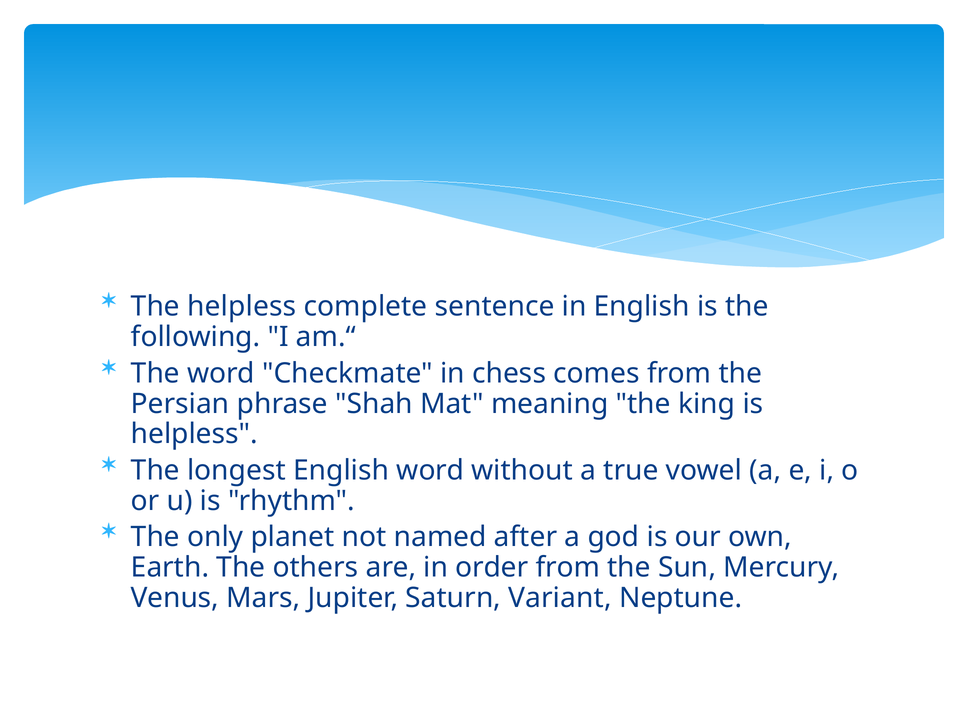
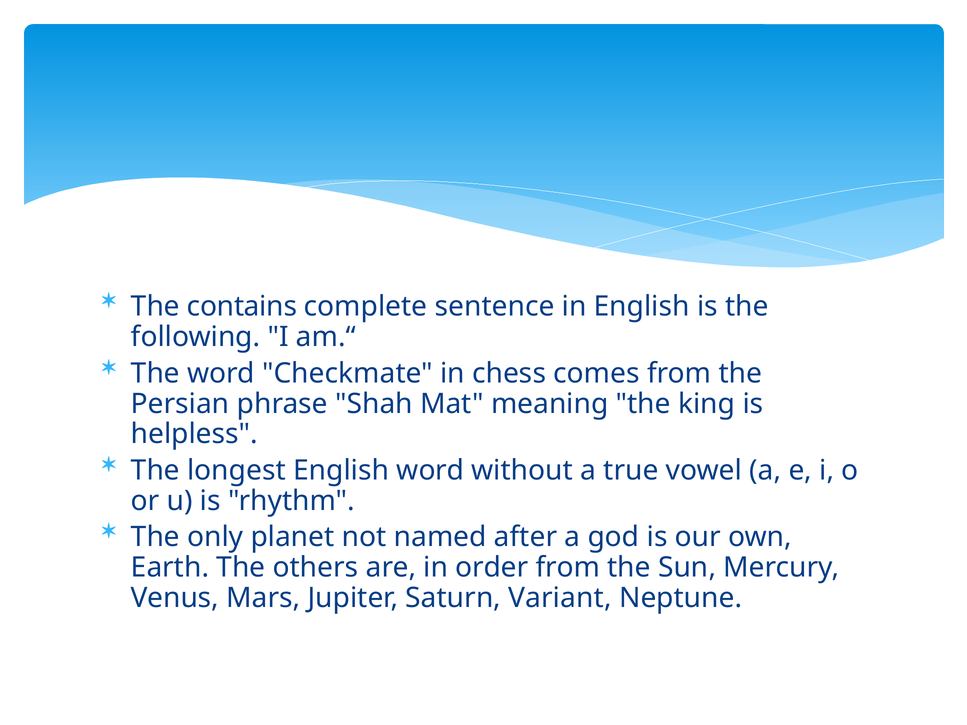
The helpless: helpless -> contains
